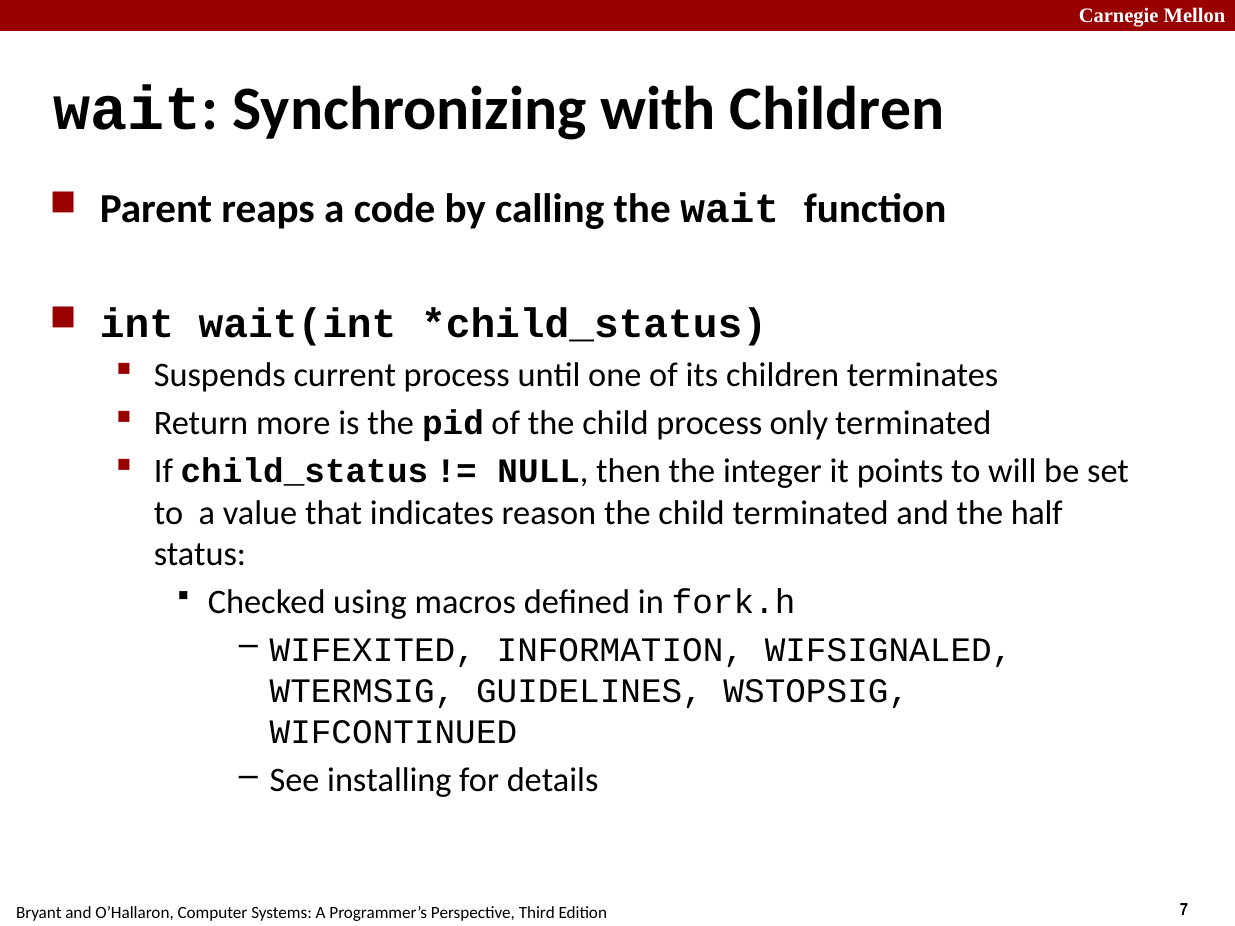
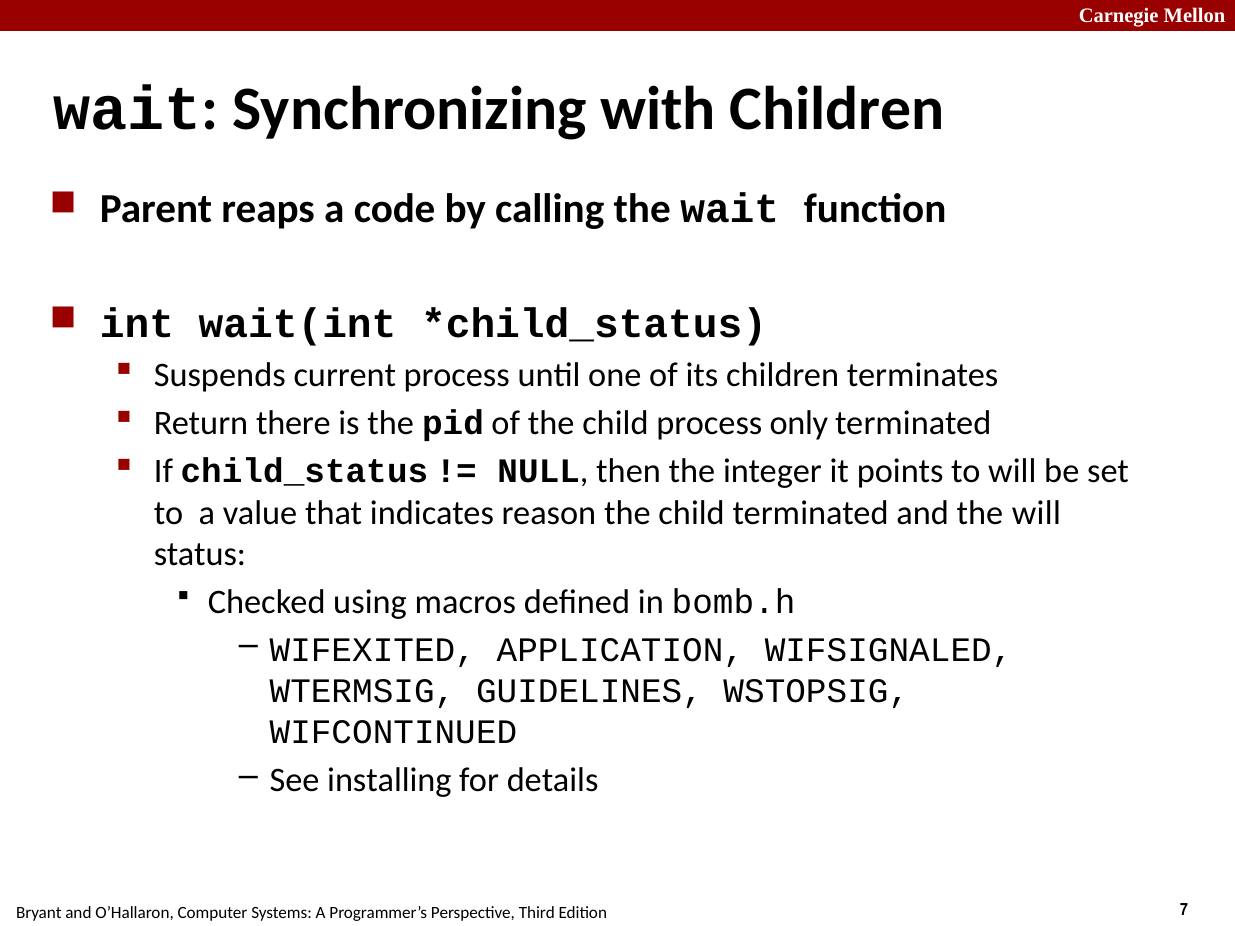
more: more -> there
the half: half -> will
fork.h: fork.h -> bomb.h
INFORMATION: INFORMATION -> APPLICATION
